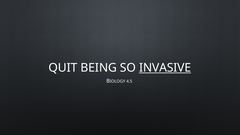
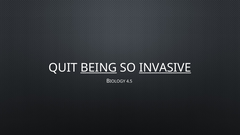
BEING underline: none -> present
